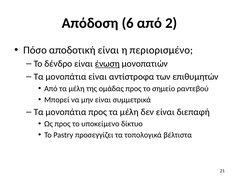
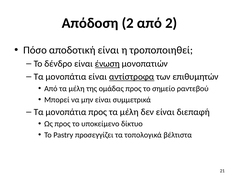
Απόδοση 6: 6 -> 2
περιορισμένο: περιορισμένο -> τροποποιηθεί
αντίστροφα underline: none -> present
